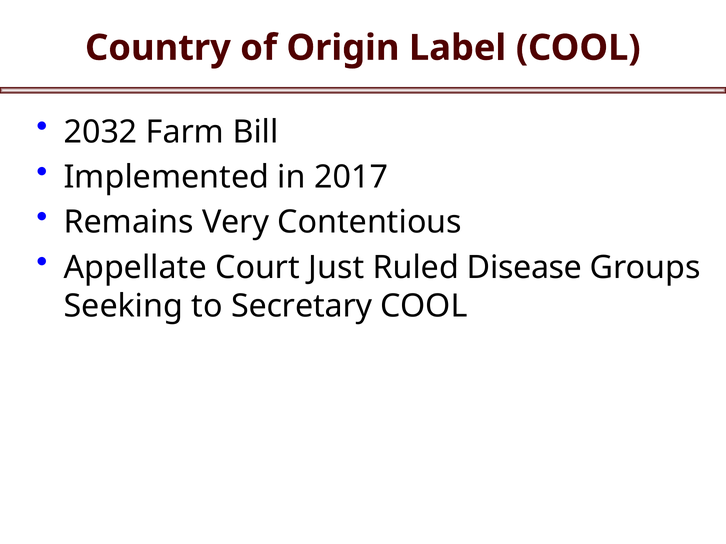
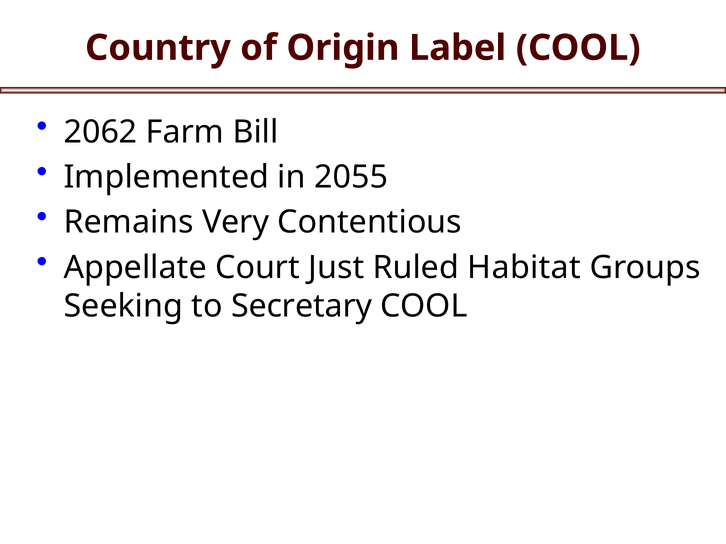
2032: 2032 -> 2062
2017: 2017 -> 2055
Disease: Disease -> Habitat
